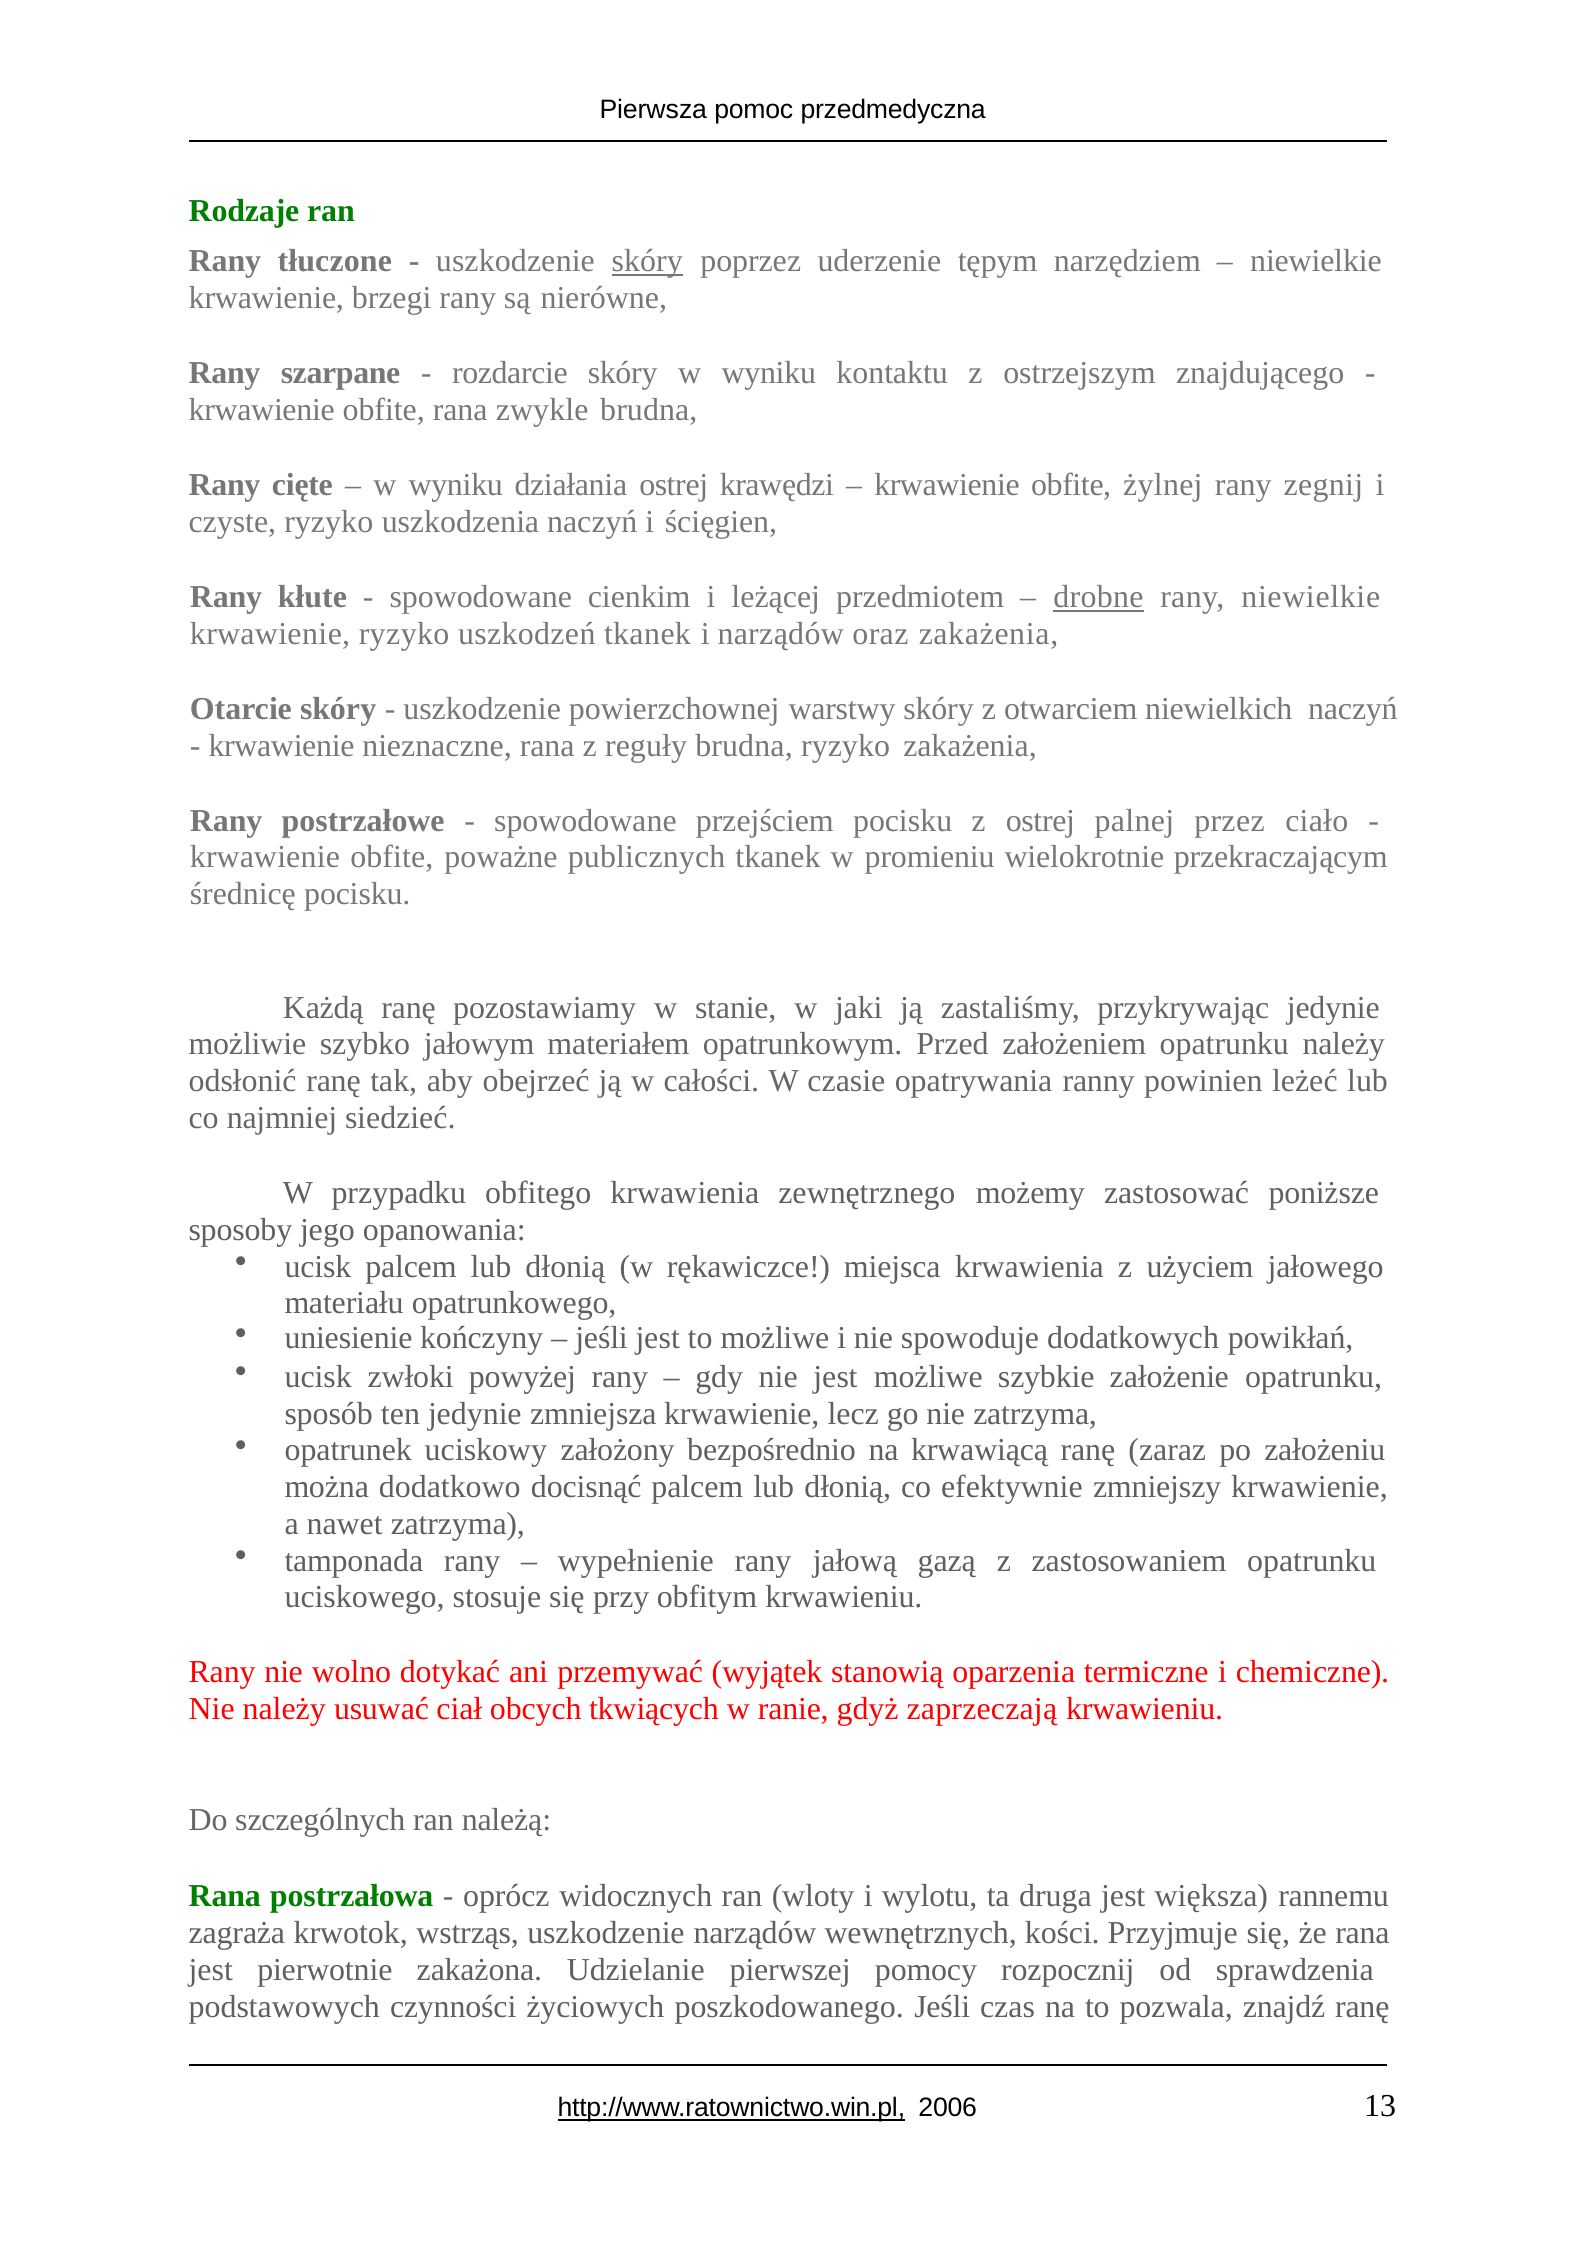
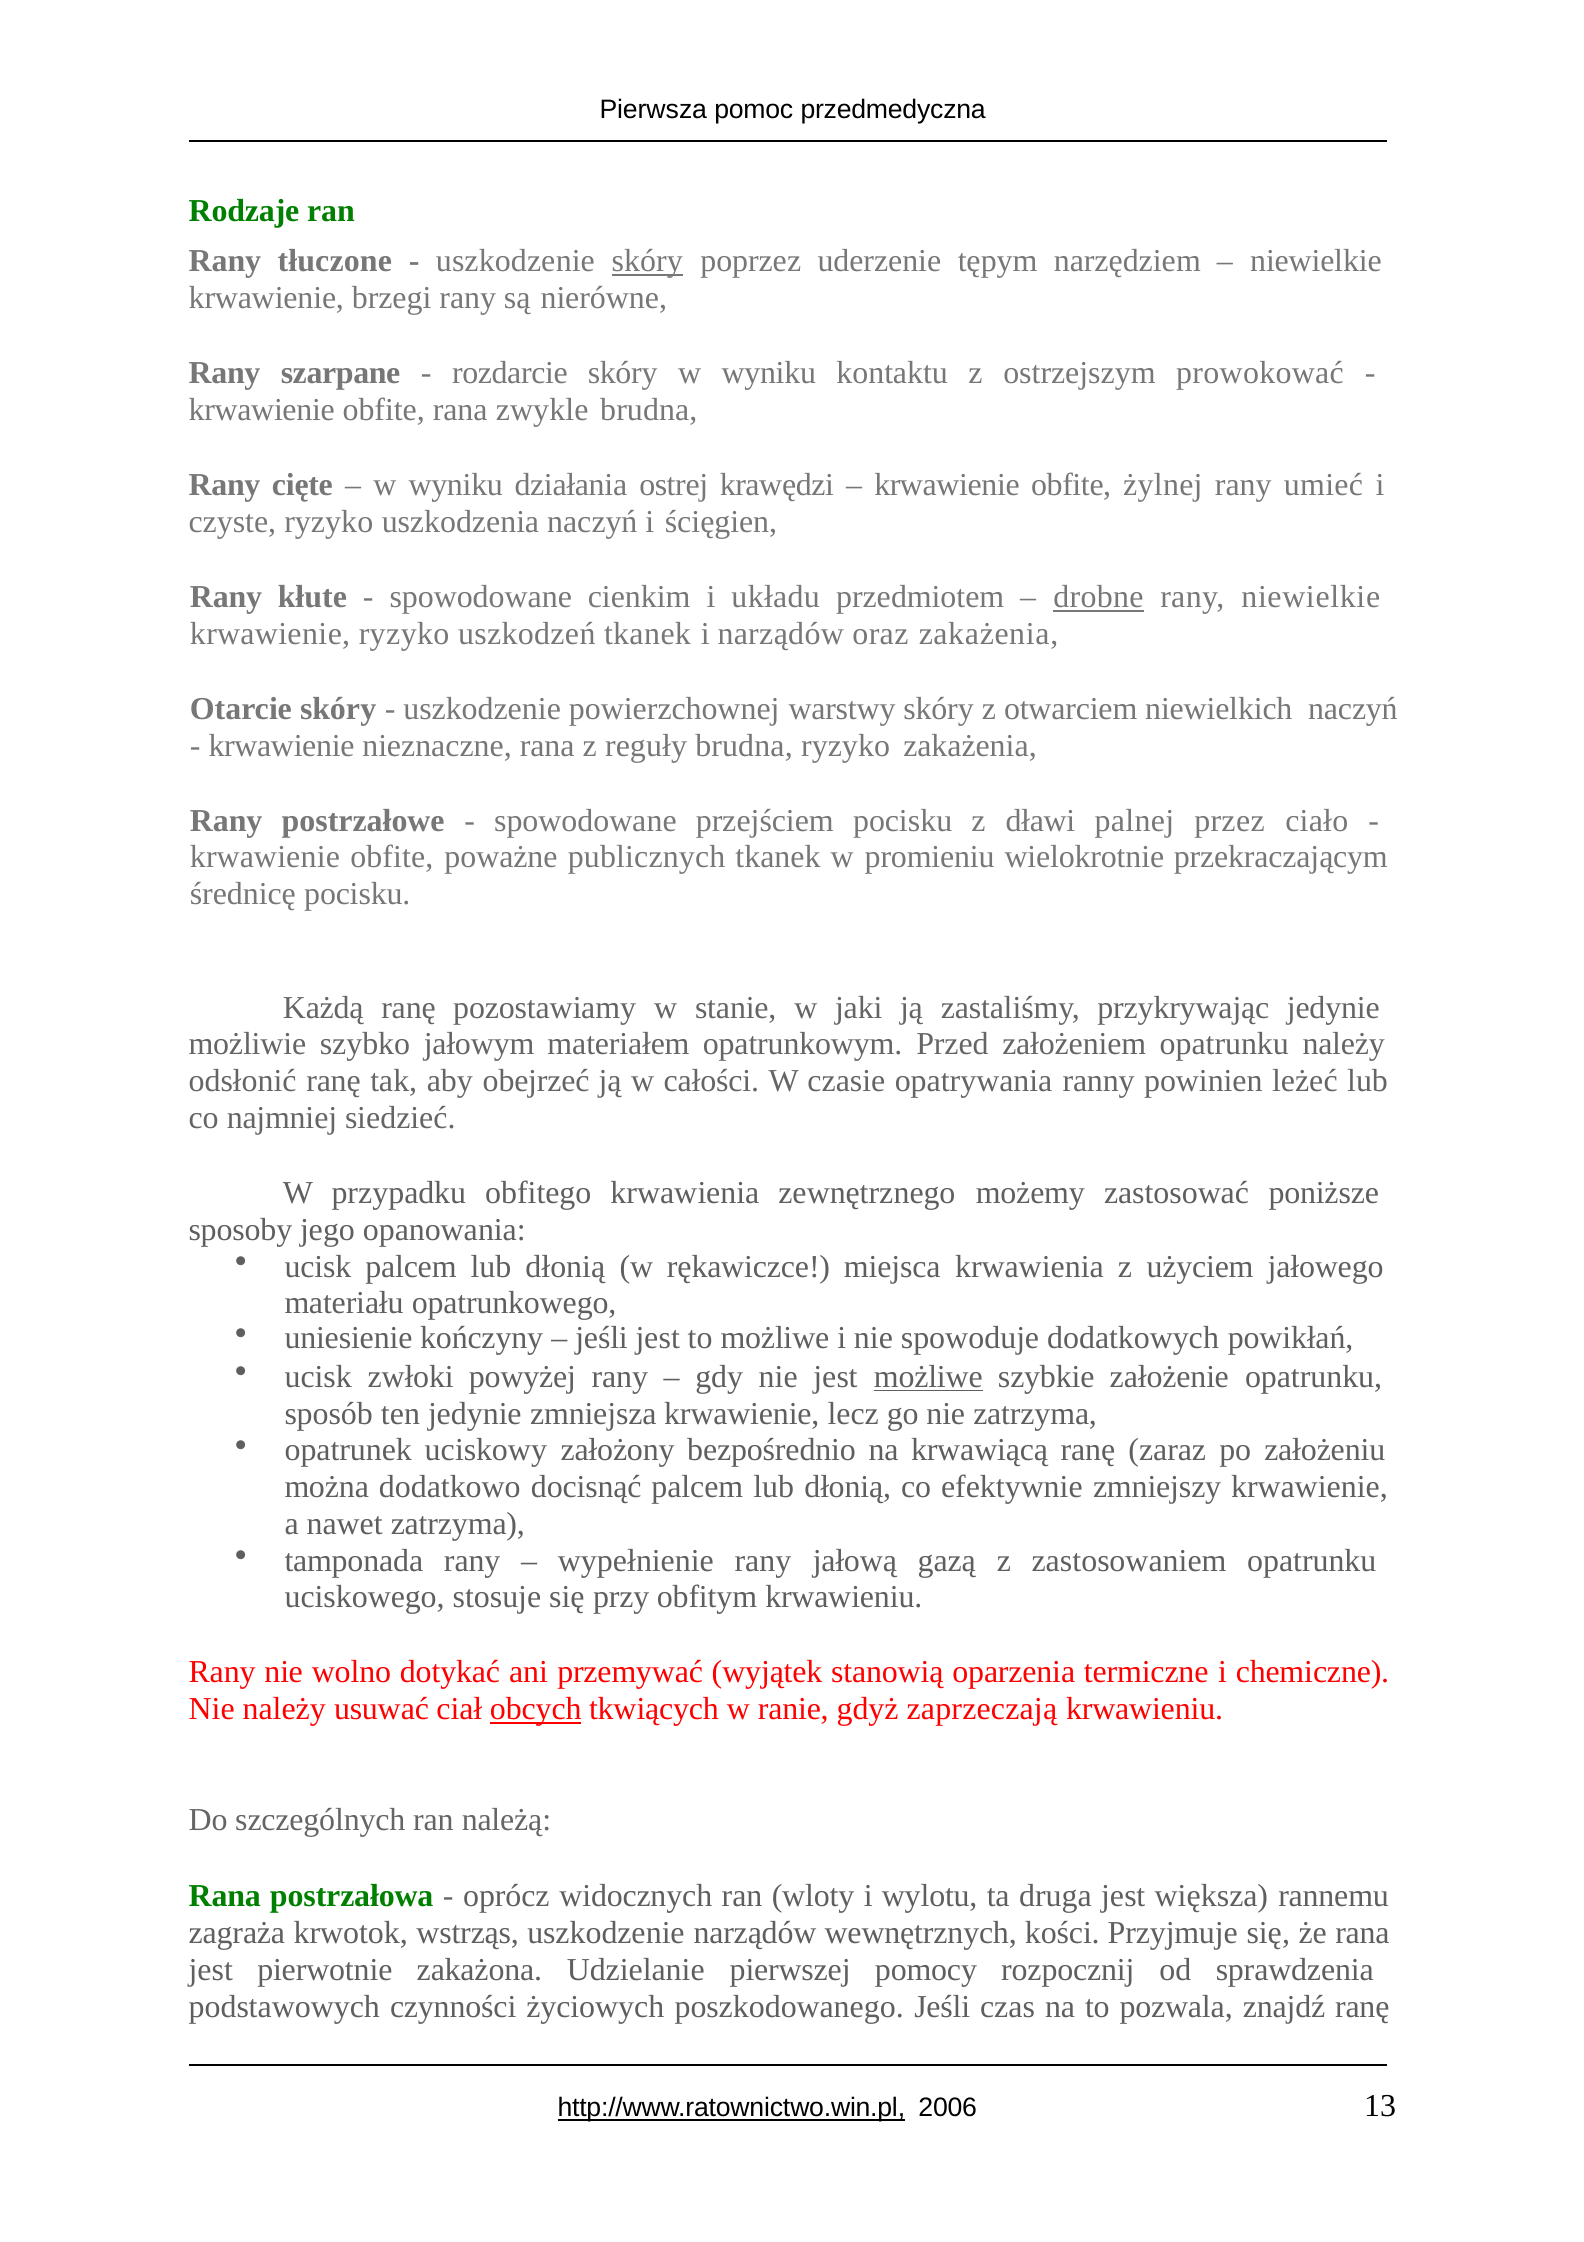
znajdującego: znajdującego -> prowokować
zegnij: zegnij -> umieć
leżącej: leżącej -> układu
z ostrej: ostrej -> dławi
możliwe at (928, 1377) underline: none -> present
obcych underline: none -> present
